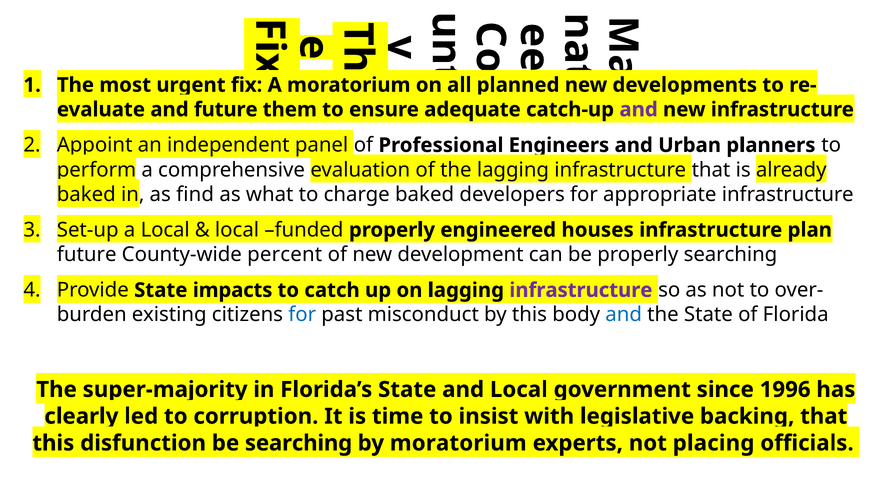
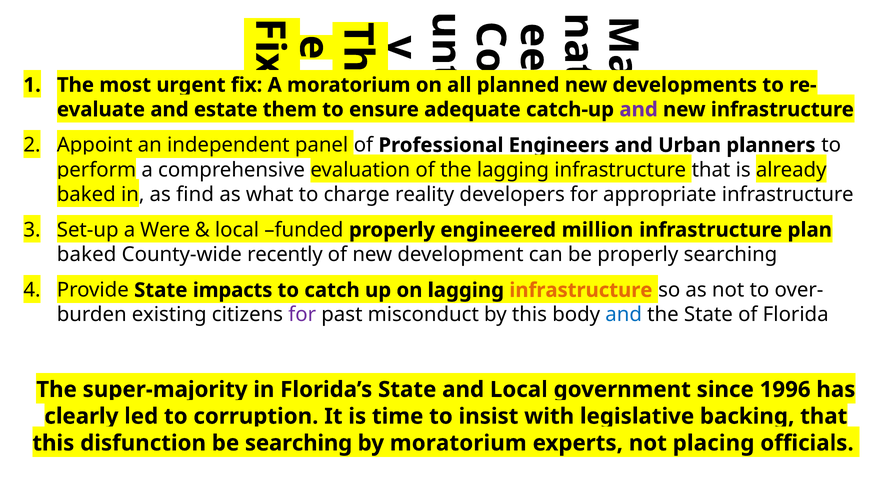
and future: future -> estate
charge baked: baked -> reality
a Local: Local -> Were
houses: houses -> million
future at (87, 254): future -> baked
percent: percent -> recently
infrastructure at (581, 290) colour: purple -> orange
for at (302, 315) colour: blue -> purple
